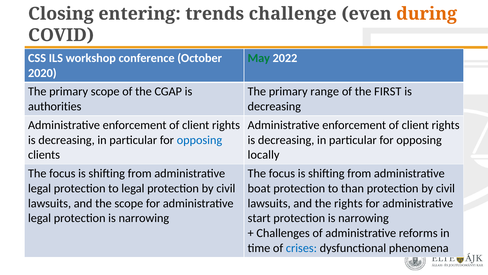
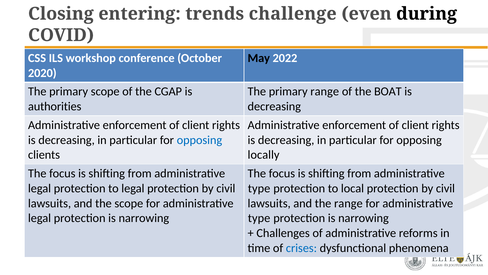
during colour: orange -> black
May colour: green -> black
FIRST: FIRST -> BOAT
boat at (259, 188): boat -> type
than: than -> local
the rights: rights -> range
start at (259, 218): start -> type
